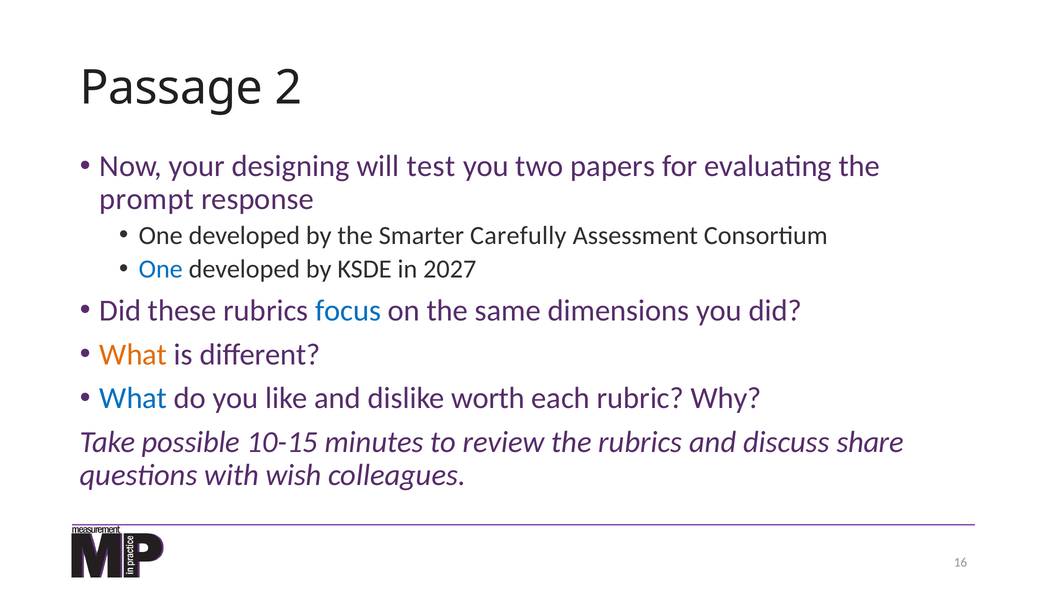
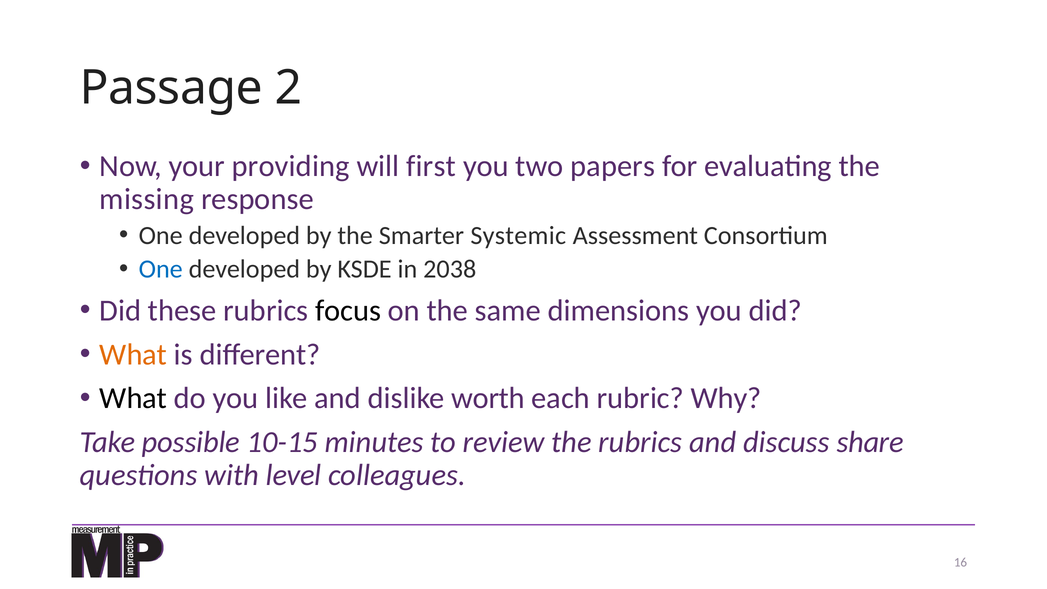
designing: designing -> providing
test: test -> first
prompt: prompt -> missing
Carefully: Carefully -> Systemic
2027: 2027 -> 2038
focus colour: blue -> black
What at (133, 398) colour: blue -> black
wish: wish -> level
